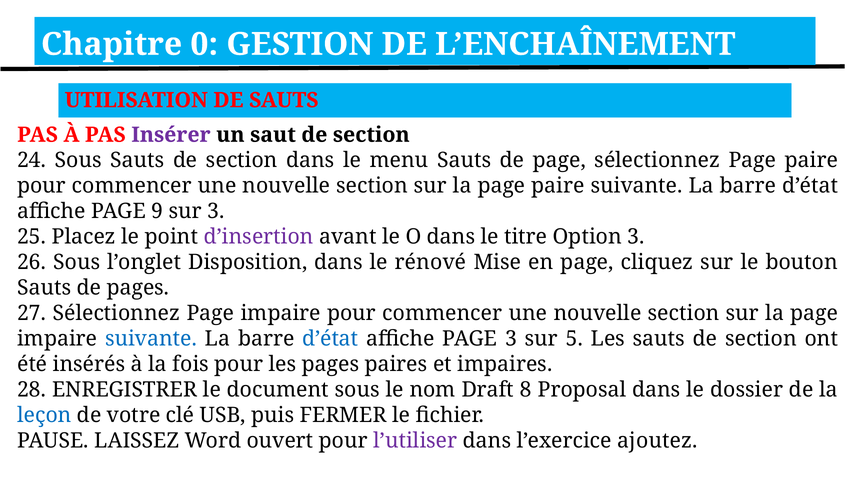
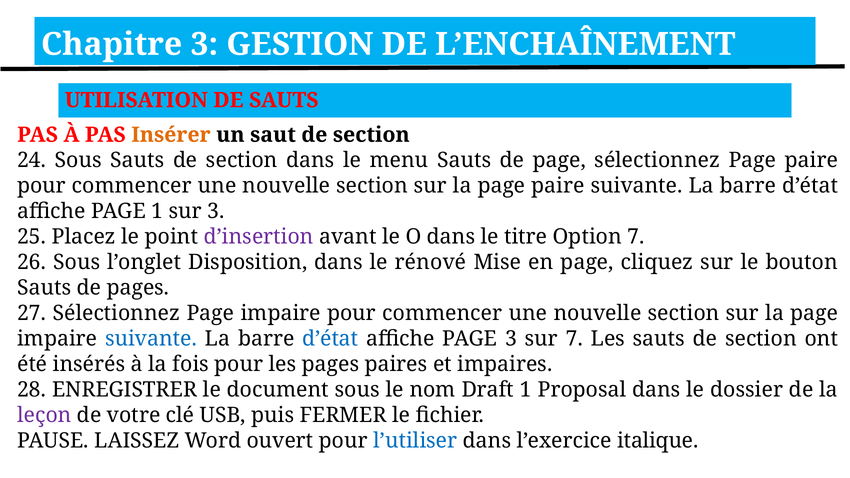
Chapitre 0: 0 -> 3
Insérer colour: purple -> orange
PAGE 9: 9 -> 1
Option 3: 3 -> 7
sur 5: 5 -> 7
Draft 8: 8 -> 1
leçon colour: blue -> purple
l’utiliser colour: purple -> blue
ajoutez: ajoutez -> italique
